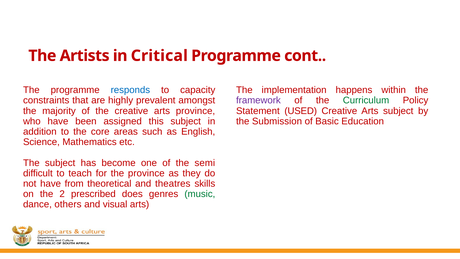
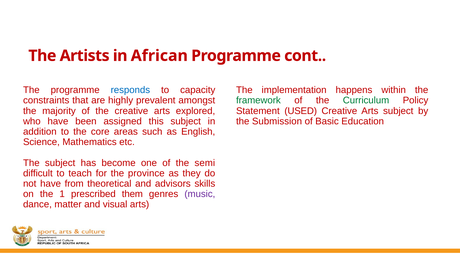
Critical: Critical -> African
framework colour: purple -> green
arts province: province -> explored
theatres: theatres -> advisors
2: 2 -> 1
does: does -> them
music colour: green -> purple
others: others -> matter
